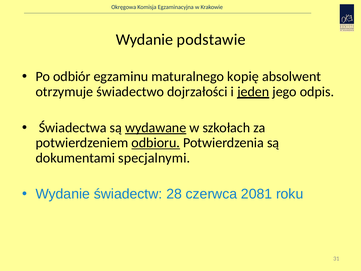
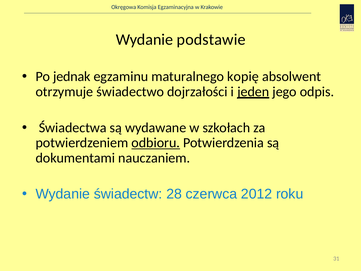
odbiór: odbiór -> jednak
wydawane underline: present -> none
specjalnymi: specjalnymi -> nauczaniem
2081: 2081 -> 2012
